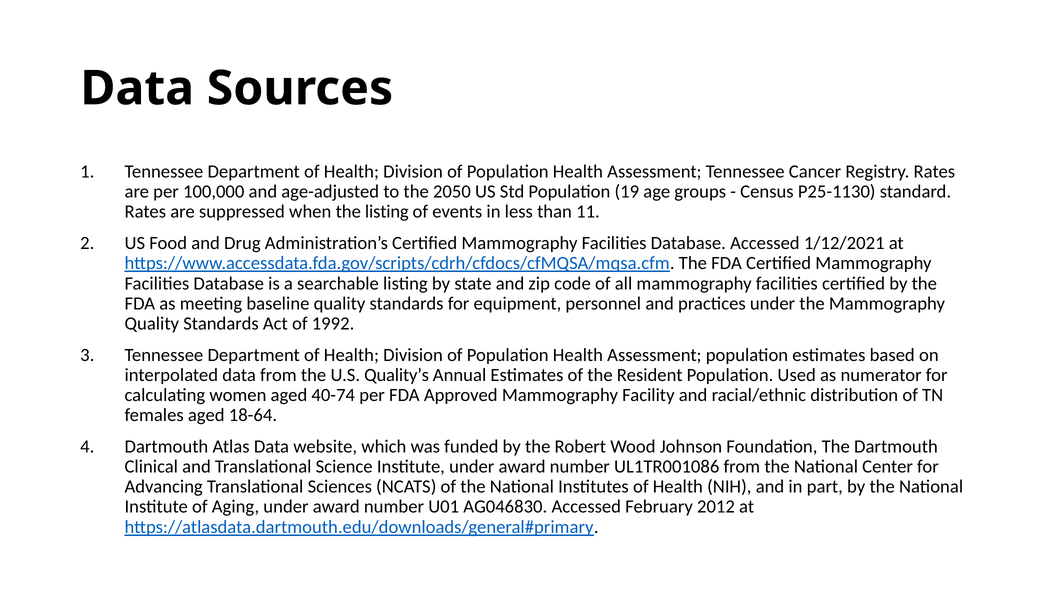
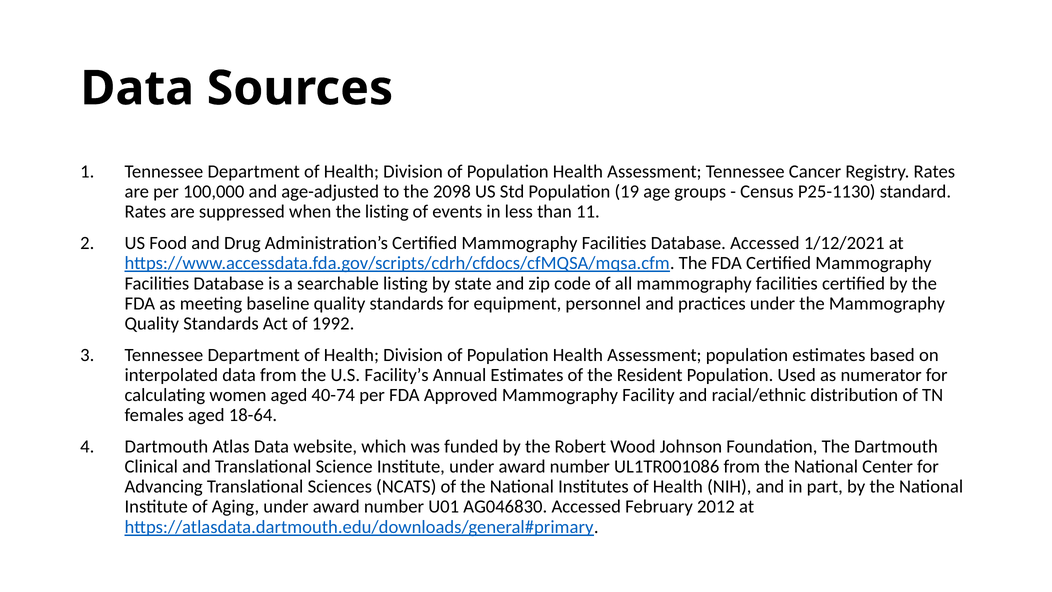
2050: 2050 -> 2098
Quality’s: Quality’s -> Facility’s
